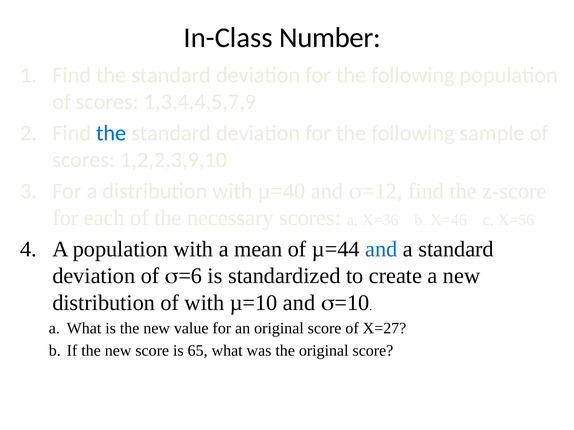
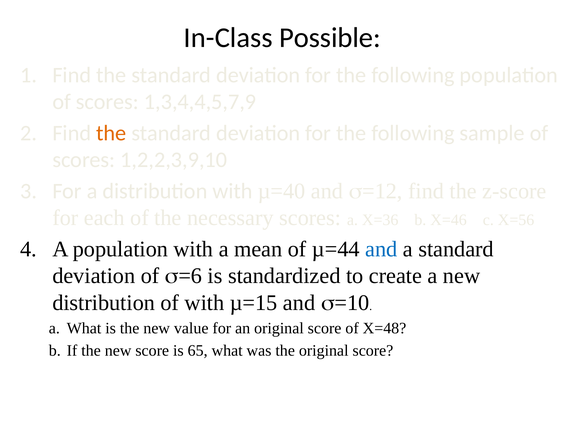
Number: Number -> Possible
the at (111, 133) colour: blue -> orange
µ=10: µ=10 -> µ=15
X=27: X=27 -> X=48
